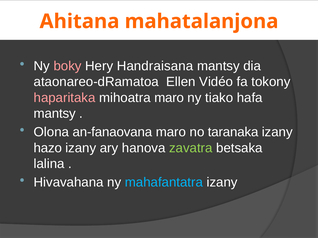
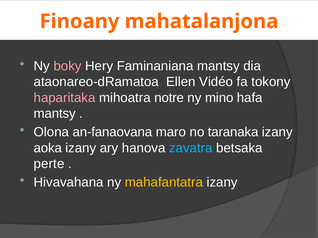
Ahitana: Ahitana -> Finoany
Handraisana: Handraisana -> Faminaniana
mihoatra maro: maro -> notre
tiako: tiako -> mino
hazo: hazo -> aoka
zavatra colour: light green -> light blue
lalina: lalina -> perte
mahafantatra colour: light blue -> yellow
